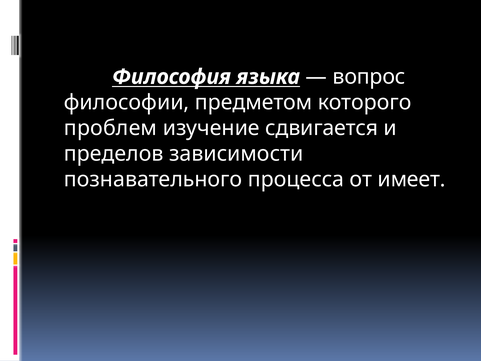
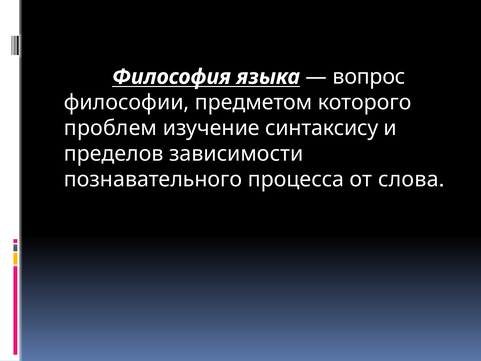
сдвигается: сдвигается -> синтаксису
имеет: имеет -> слова
